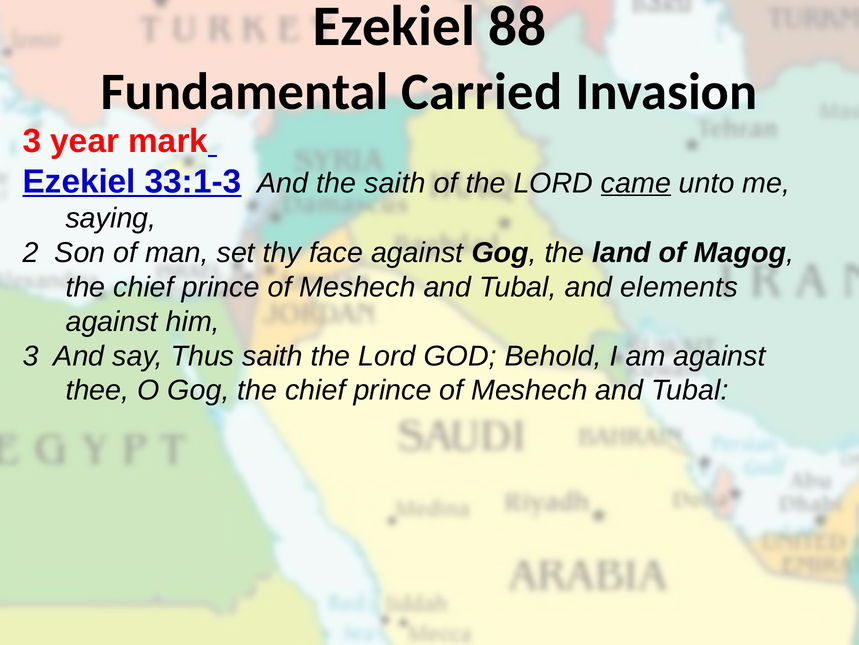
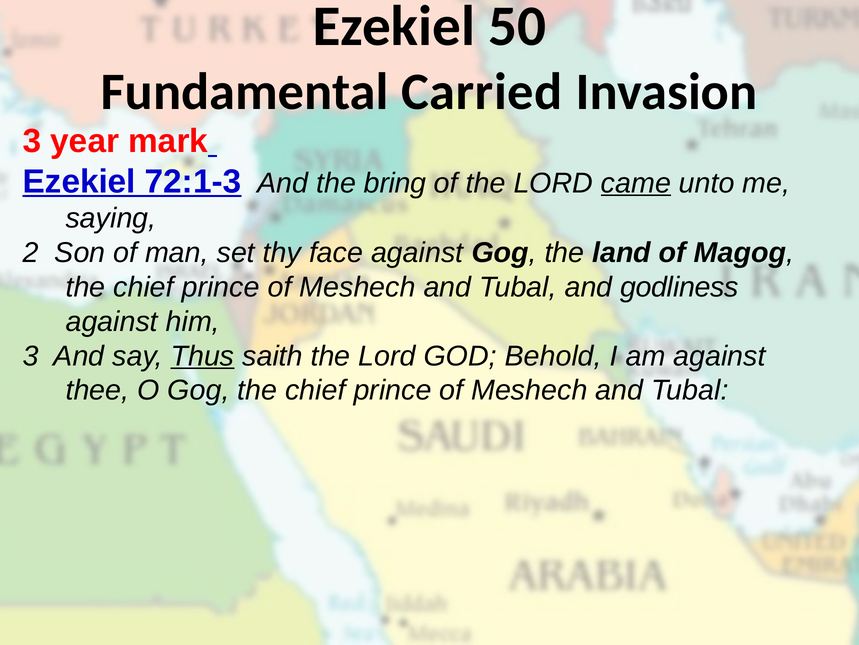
88: 88 -> 50
33:1-3: 33:1-3 -> 72:1-3
the saith: saith -> bring
elements: elements -> godliness
Thus underline: none -> present
